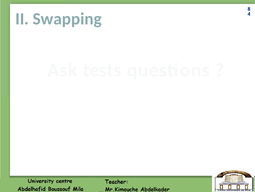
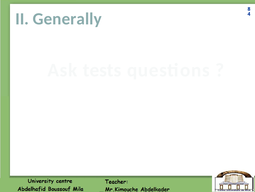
Swapping: Swapping -> Generally
